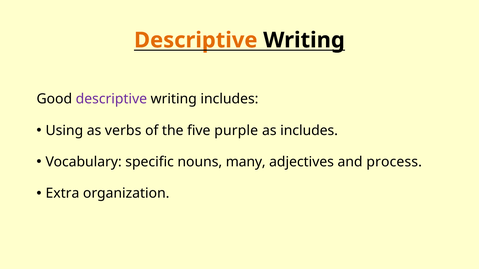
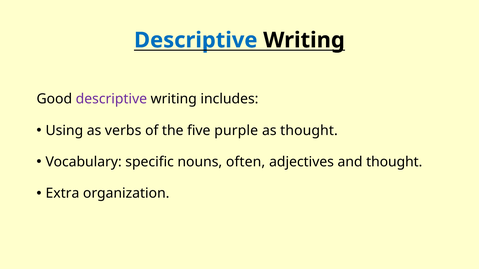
Descriptive at (196, 40) colour: orange -> blue
as includes: includes -> thought
many: many -> often
and process: process -> thought
